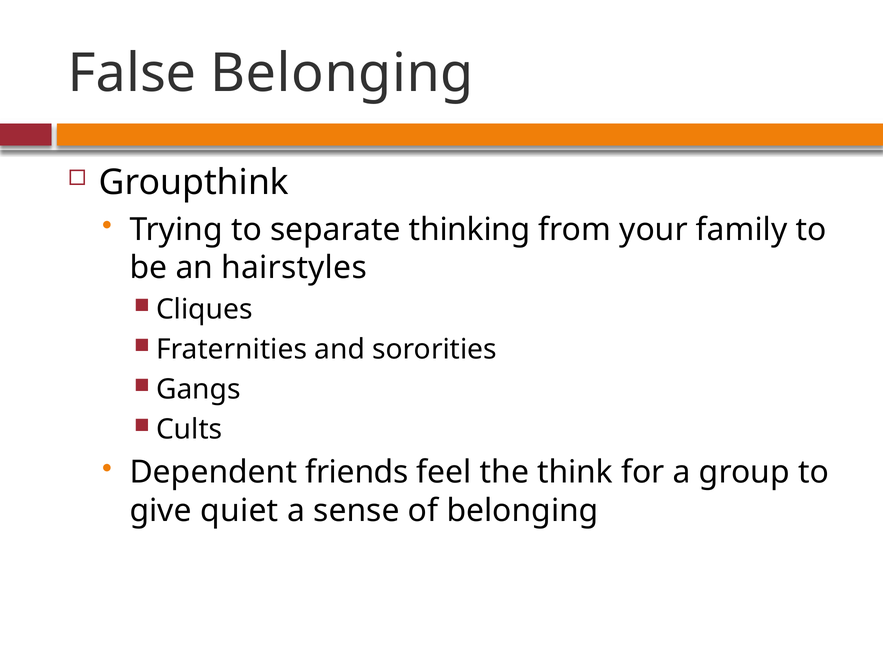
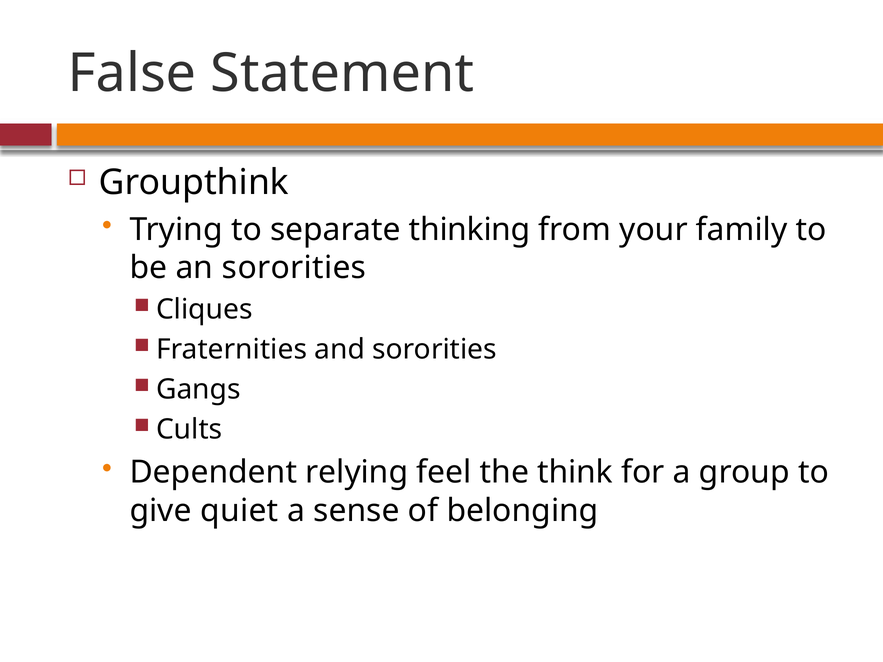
False Belonging: Belonging -> Statement
an hairstyles: hairstyles -> sororities
friends: friends -> relying
